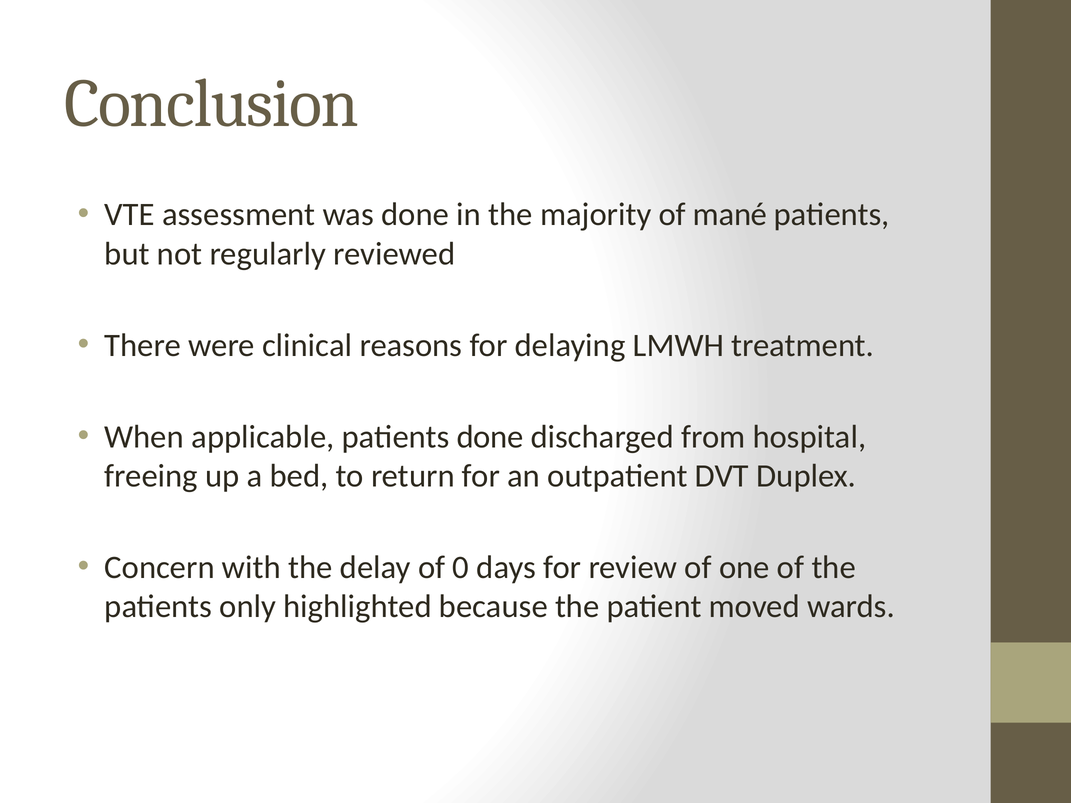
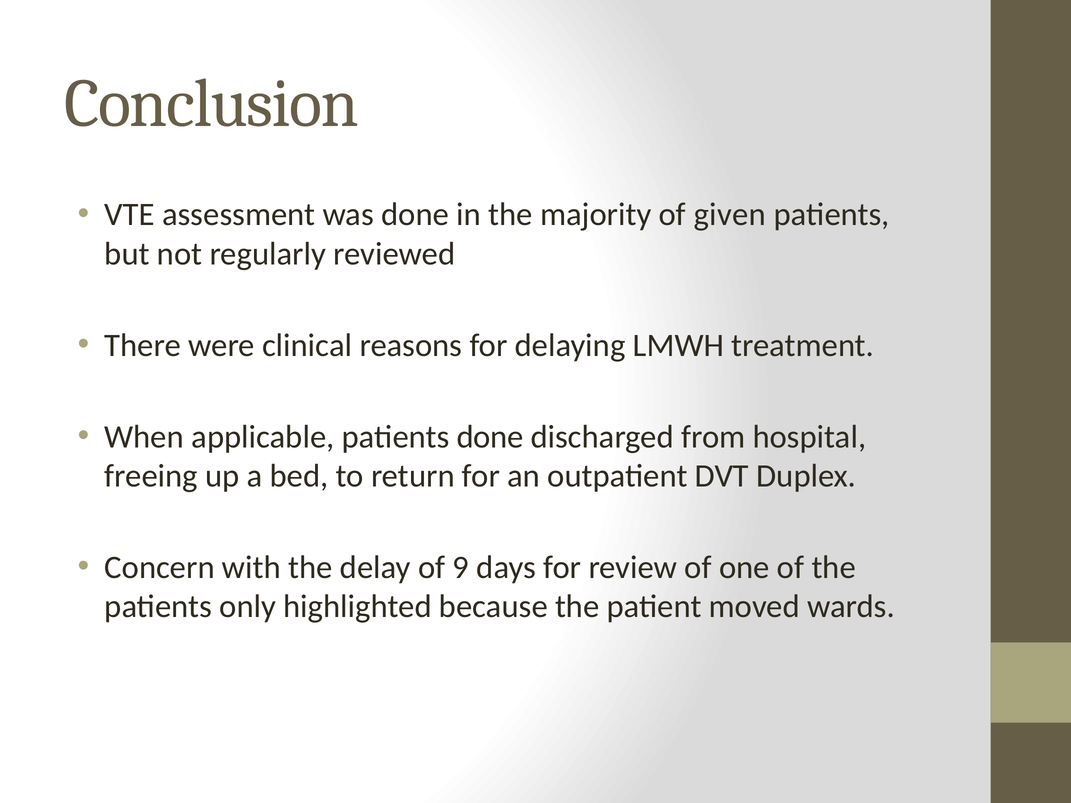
mané: mané -> given
0: 0 -> 9
